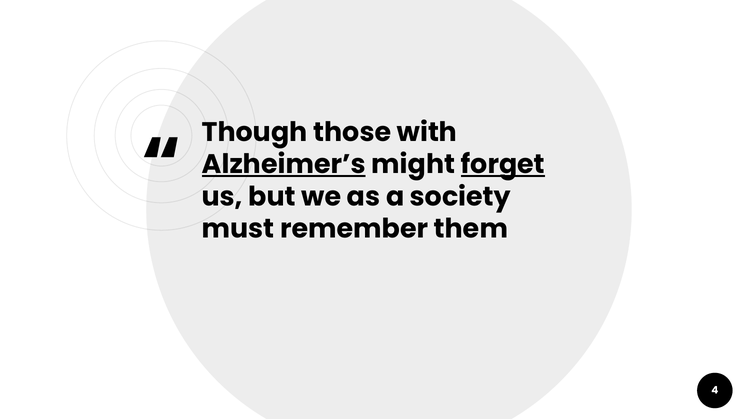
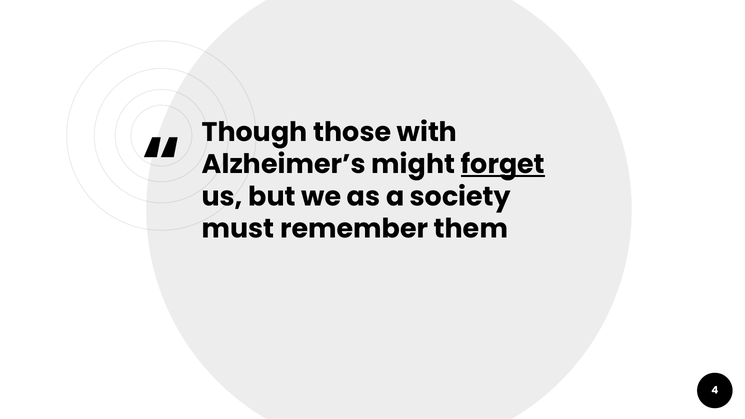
Alzheimer’s underline: present -> none
